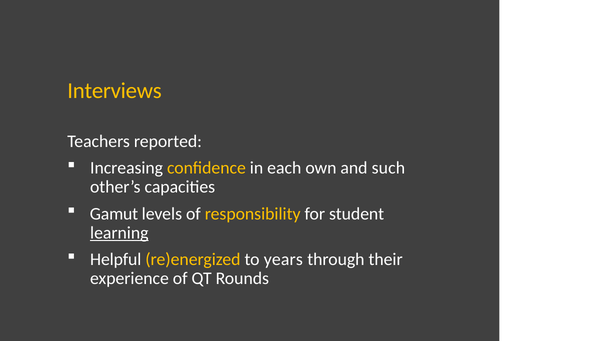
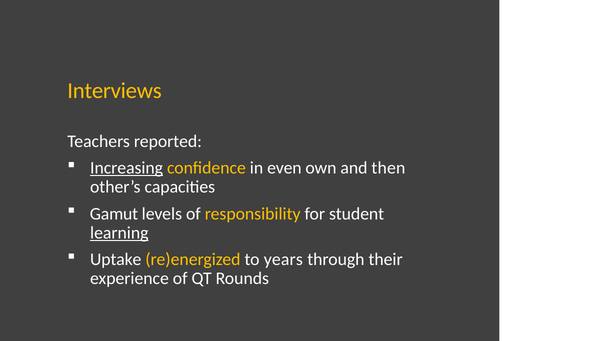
Increasing underline: none -> present
each: each -> even
such: such -> then
Helpful: Helpful -> Uptake
